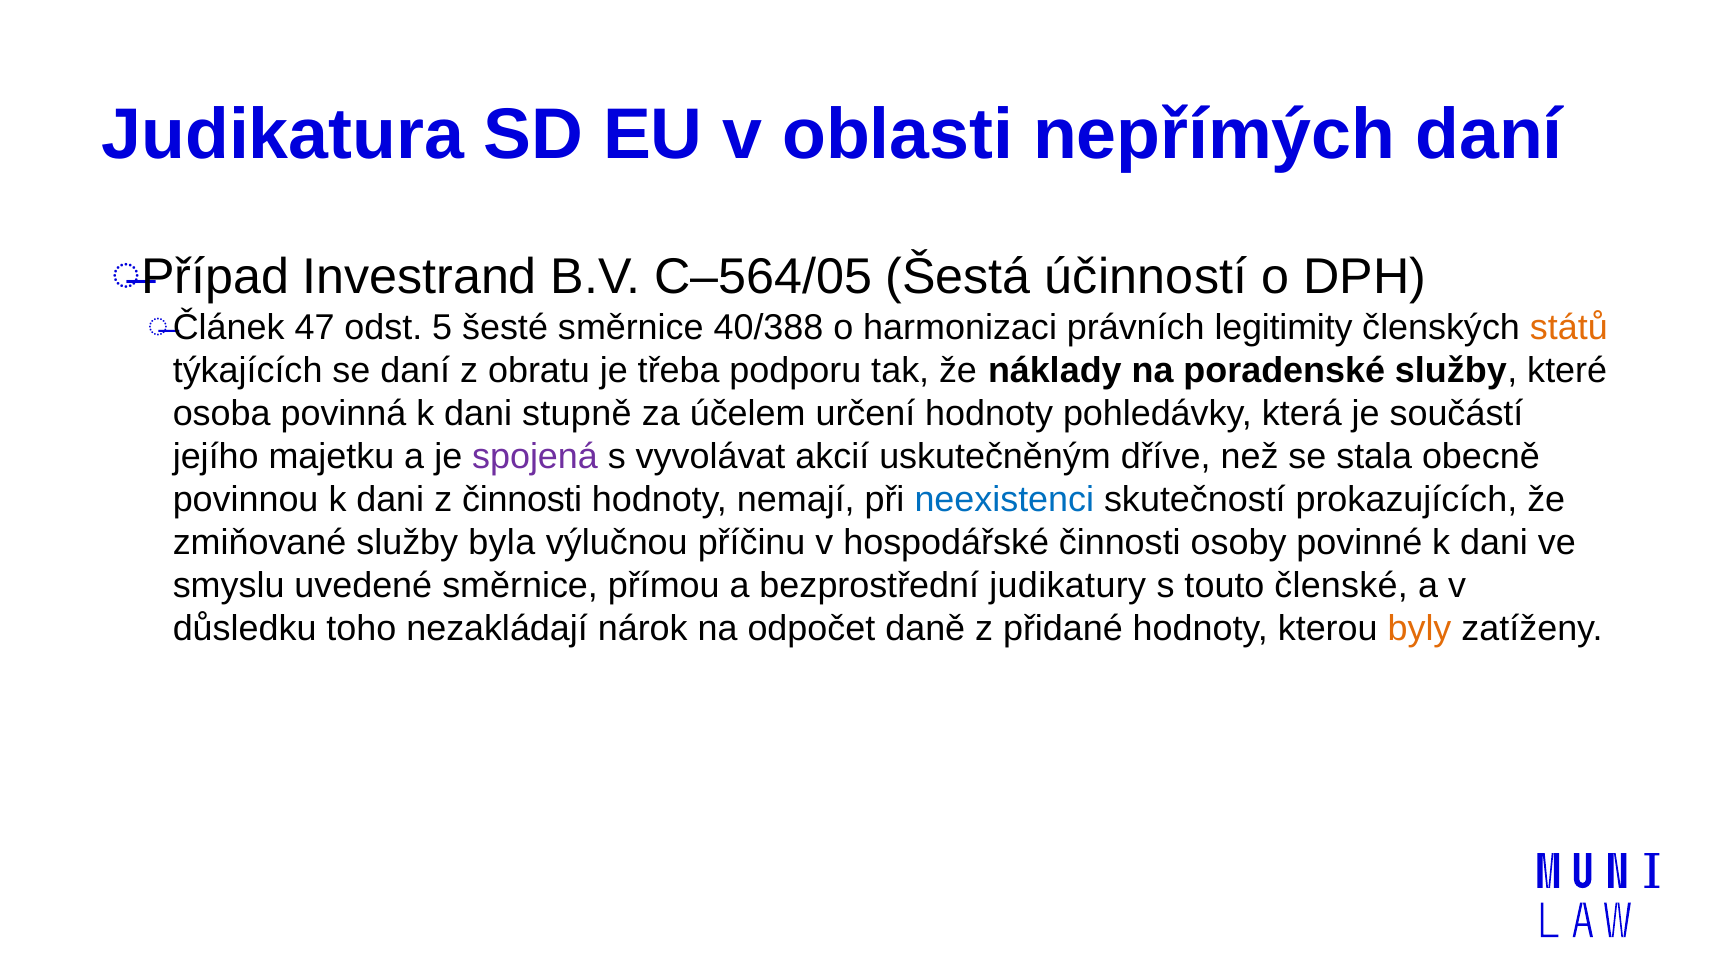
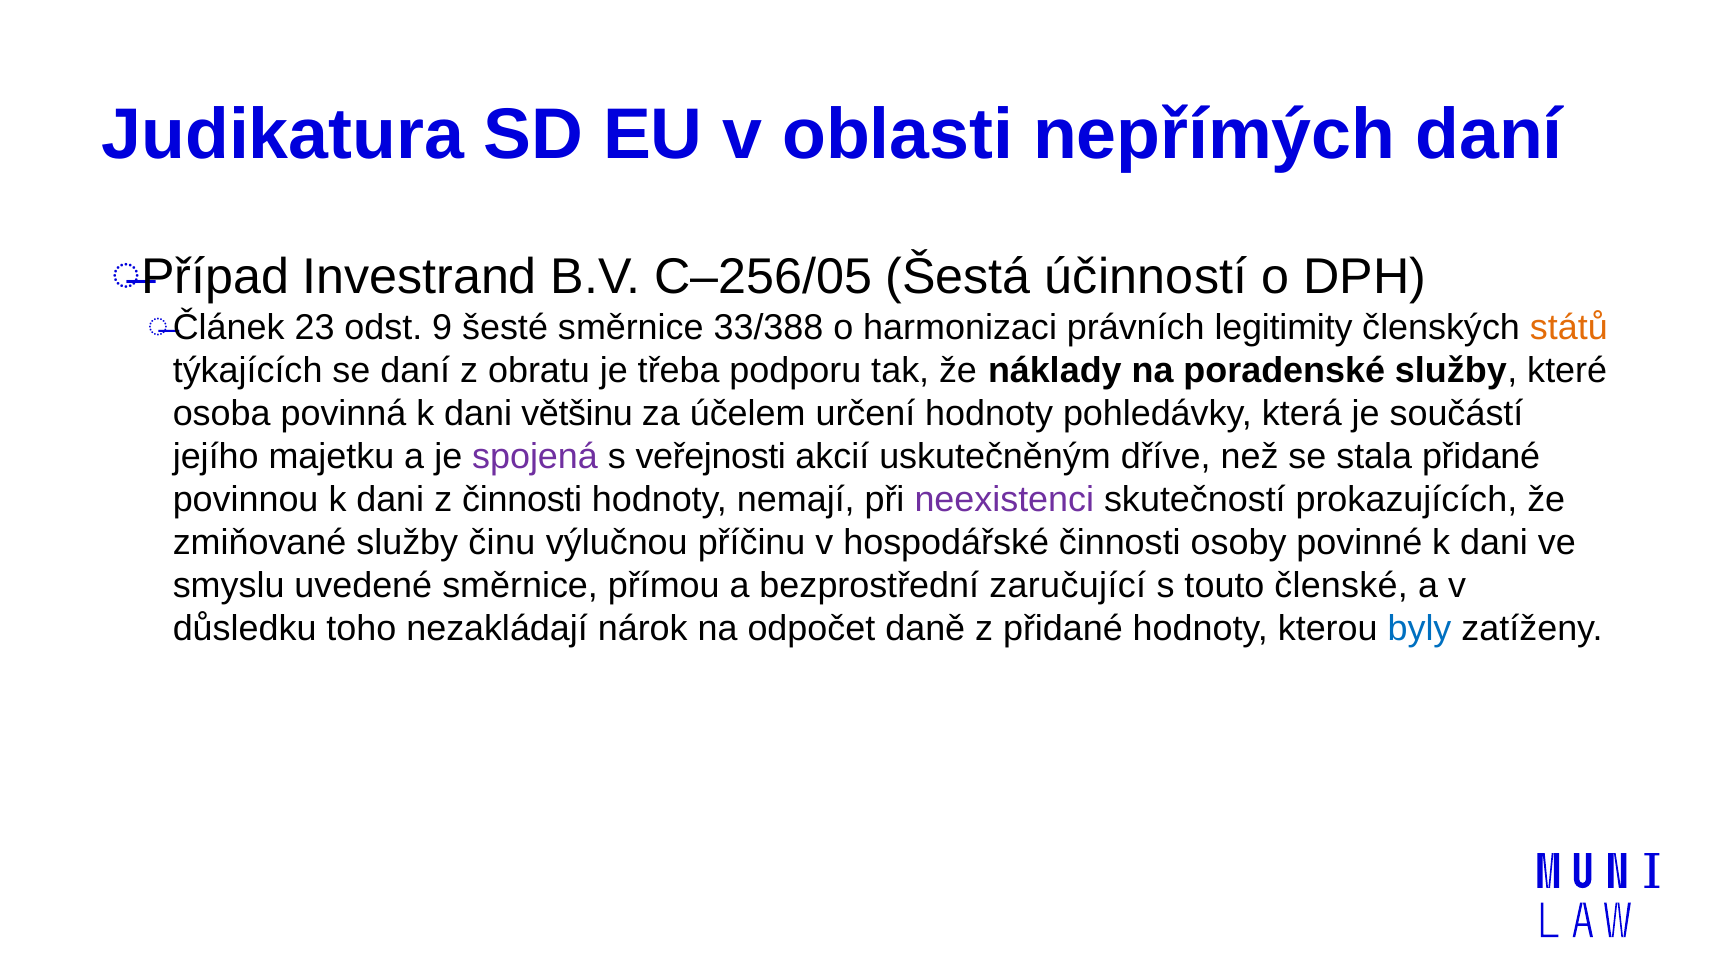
C–564/05: C–564/05 -> C–256/05
47: 47 -> 23
5: 5 -> 9
40/388: 40/388 -> 33/388
stupně: stupně -> většinu
vyvolávat: vyvolávat -> veřejnosti
stala obecně: obecně -> přidané
neexistenci colour: blue -> purple
byla: byla -> činu
judikatury: judikatury -> zaručující
byly colour: orange -> blue
